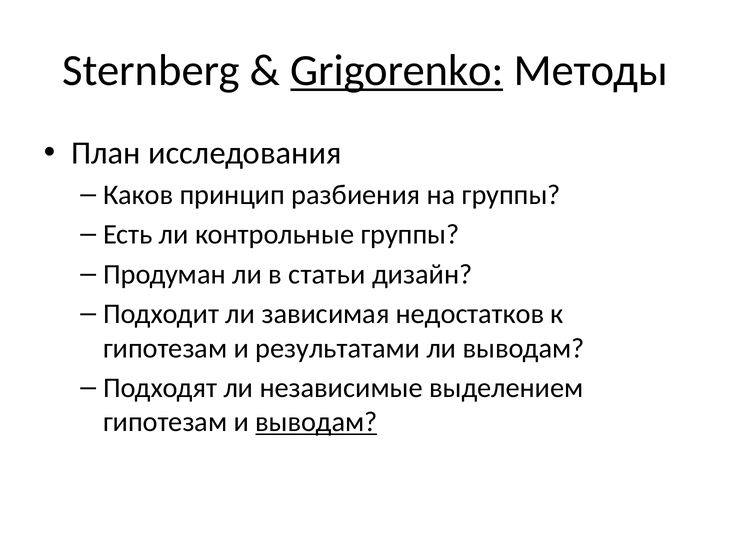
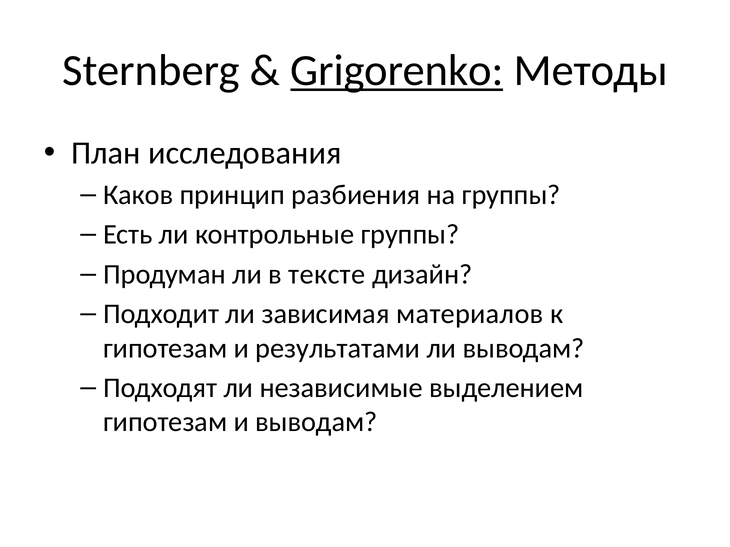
статьи: статьи -> тексте
недостатков: недостатков -> материалов
выводам at (316, 422) underline: present -> none
